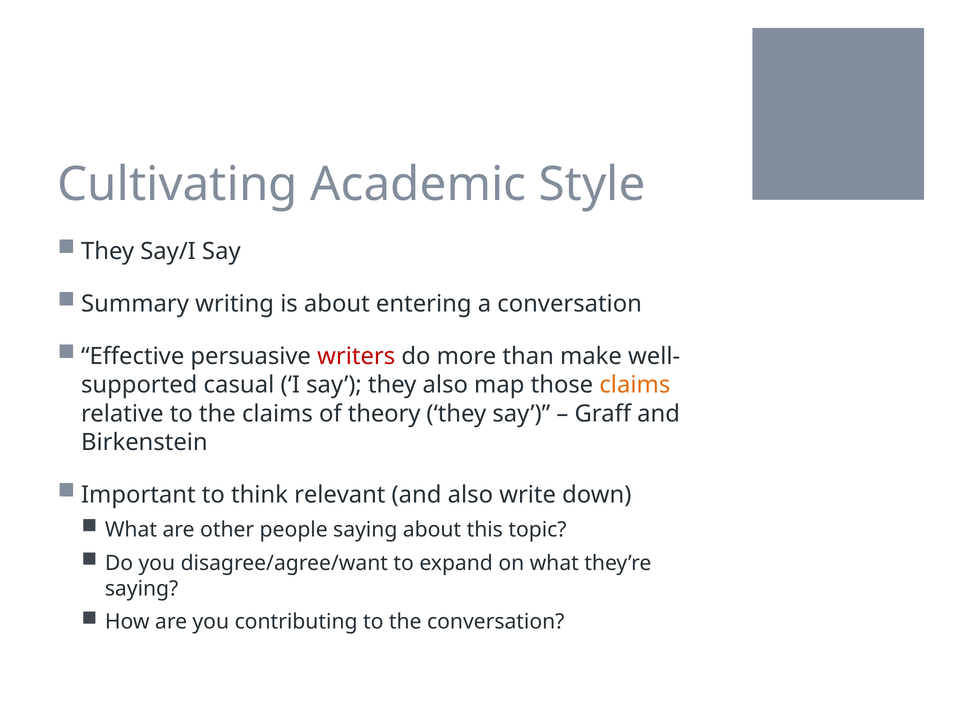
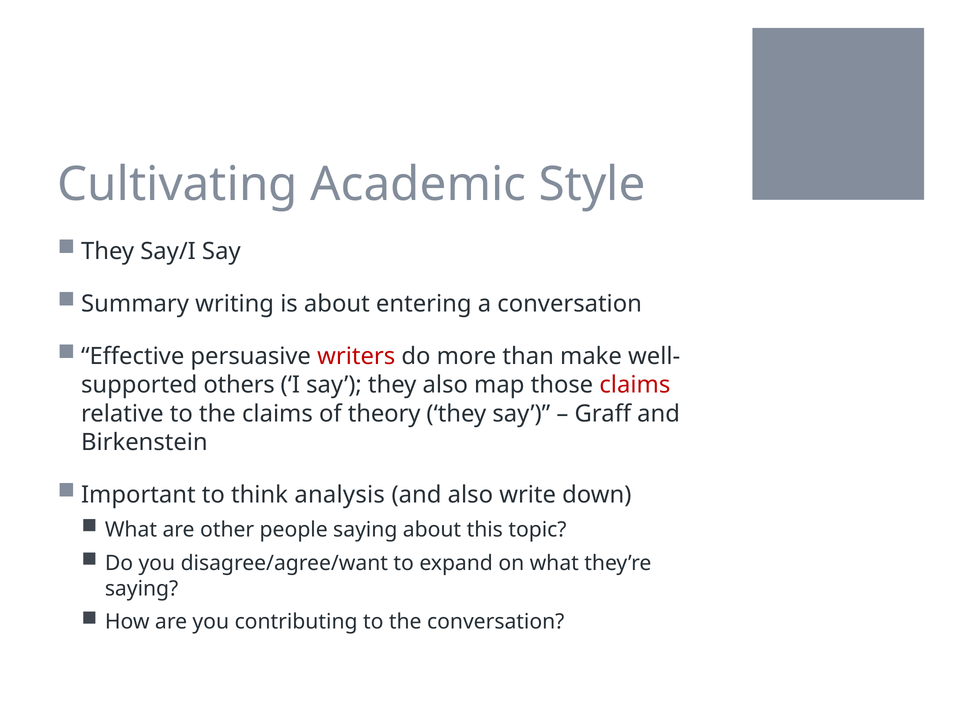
casual: casual -> others
claims at (635, 385) colour: orange -> red
relevant: relevant -> analysis
